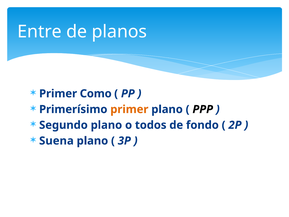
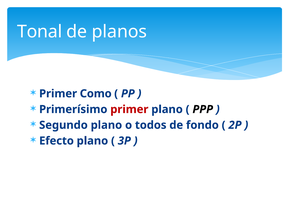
Entre: Entre -> Tonal
primer at (129, 109) colour: orange -> red
Suena: Suena -> Efecto
